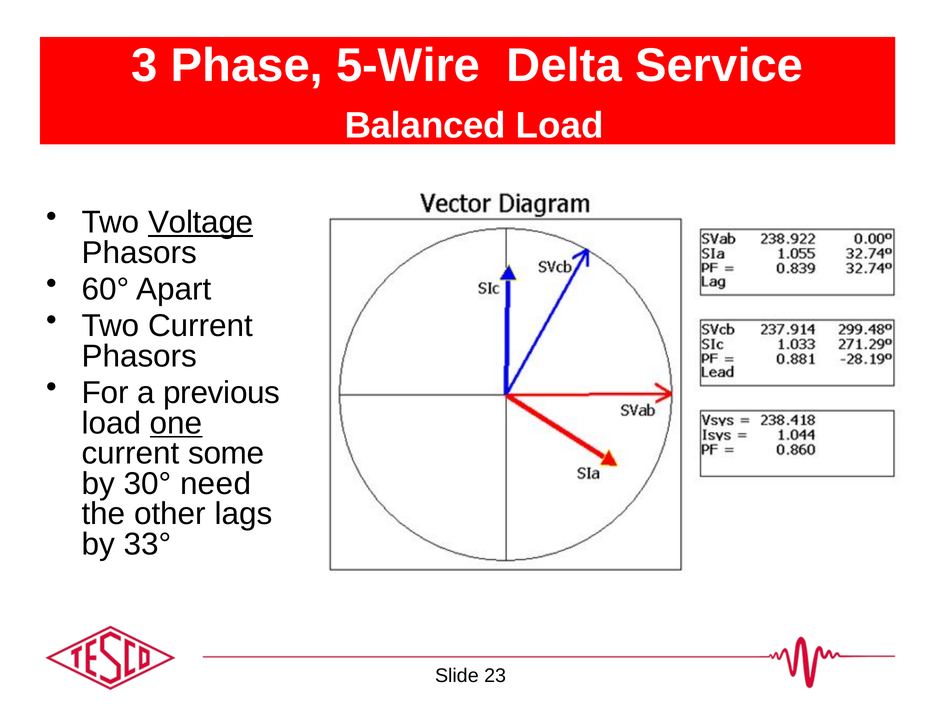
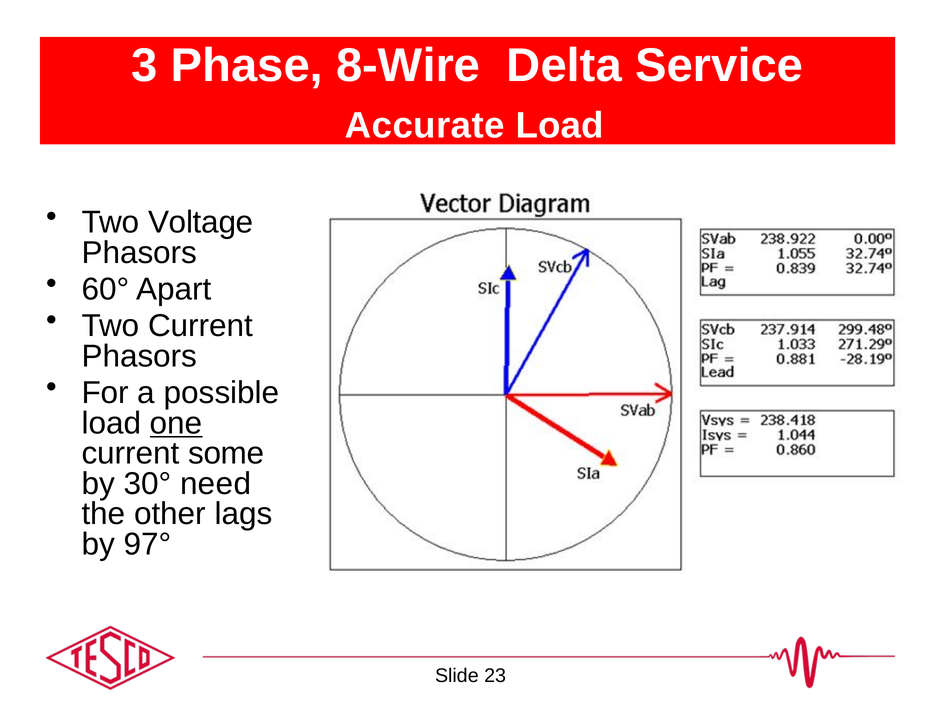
5-Wire: 5-Wire -> 8-Wire
Balanced: Balanced -> Accurate
Voltage underline: present -> none
previous: previous -> possible
33°: 33° -> 97°
